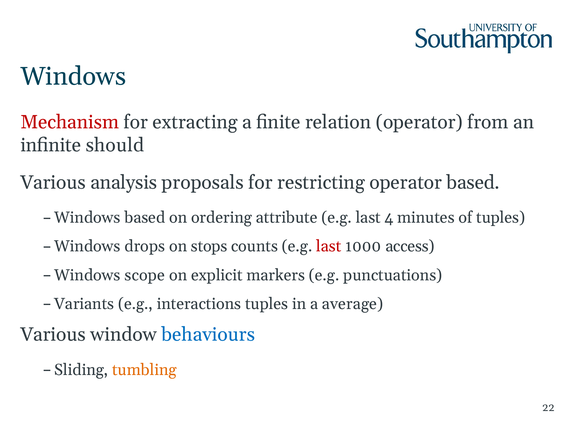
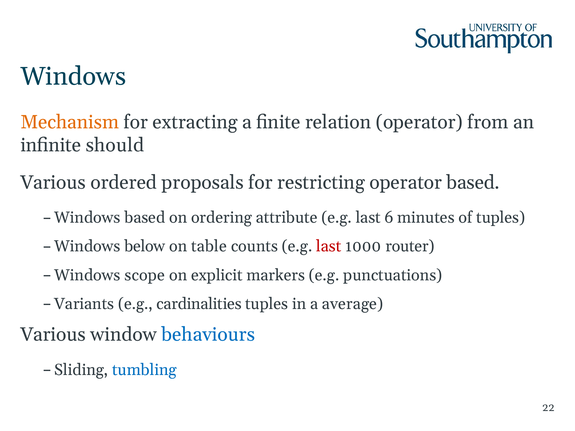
Mechanism colour: red -> orange
analysis: analysis -> ordered
4: 4 -> 6
drops: drops -> below
stops: stops -> table
access: access -> router
interactions: interactions -> cardinalities
tumbling colour: orange -> blue
